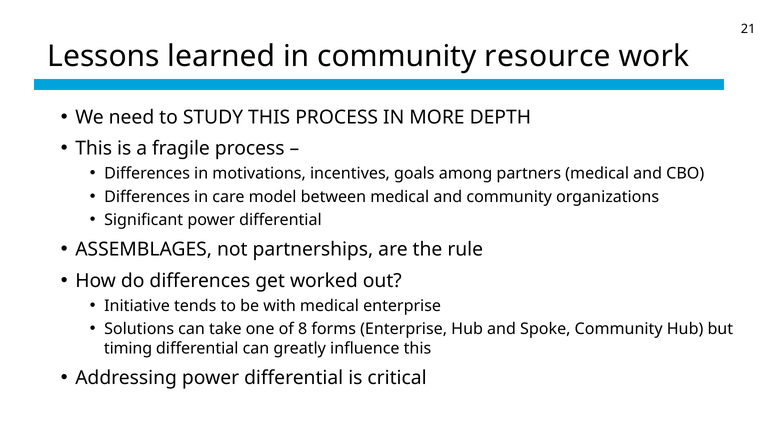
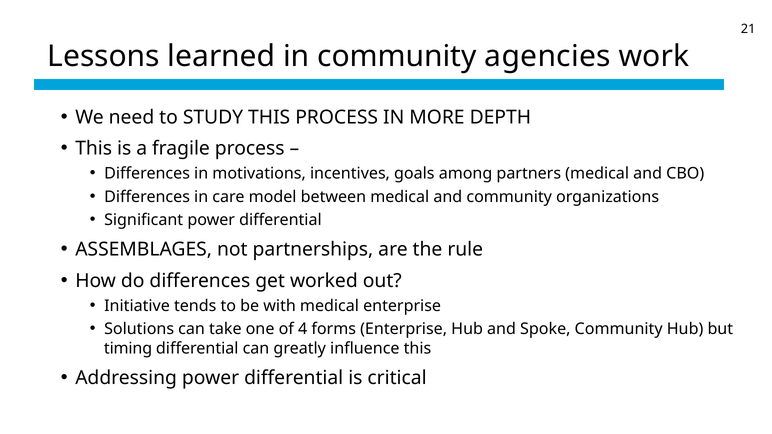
resource: resource -> agencies
8: 8 -> 4
